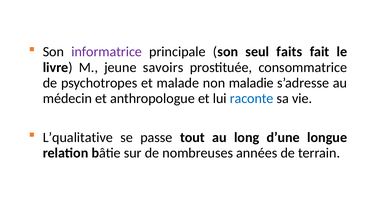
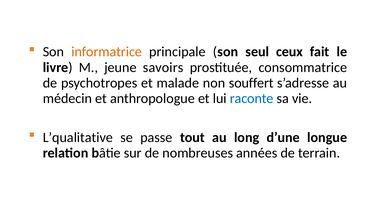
informatrice colour: purple -> orange
faits: faits -> ceux
maladie: maladie -> souffert
